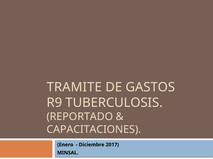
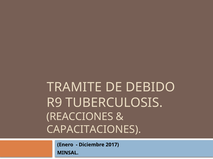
GASTOS: GASTOS -> DEBIDO
REPORTADO: REPORTADO -> REACCIONES
